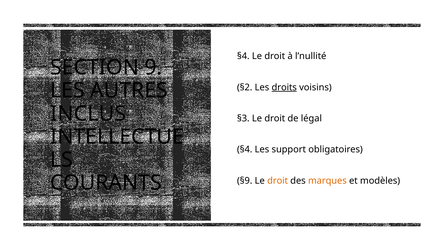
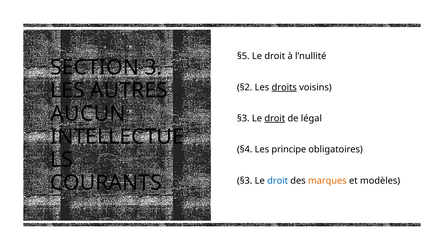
§4 at (243, 56): §4 -> §5
9: 9 -> 3
INCLUS: INCLUS -> AUCUN
droit at (275, 118) underline: none -> present
support: support -> principe
§9 at (245, 180): §9 -> §3
droit at (278, 180) colour: orange -> blue
